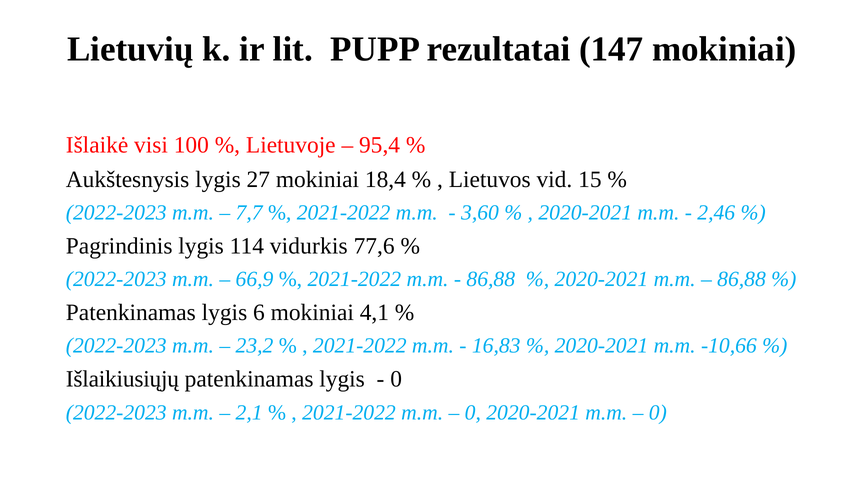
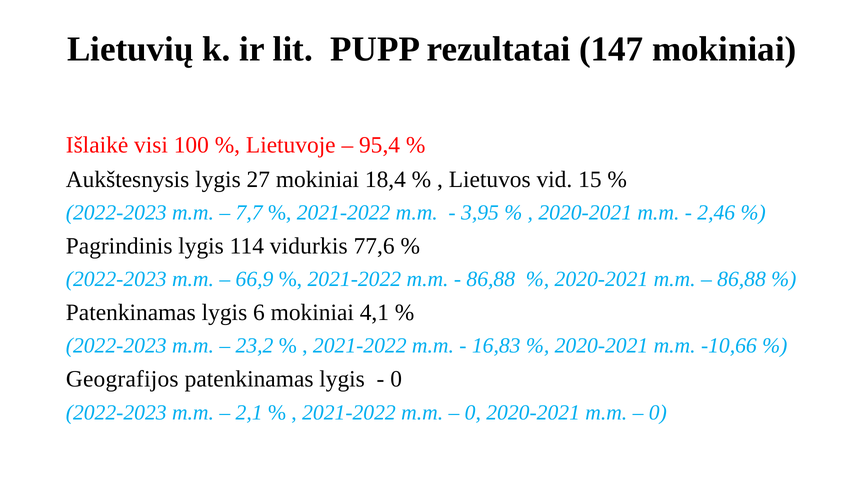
3,60: 3,60 -> 3,95
Išlaikiusiųjų: Išlaikiusiųjų -> Geografijos
